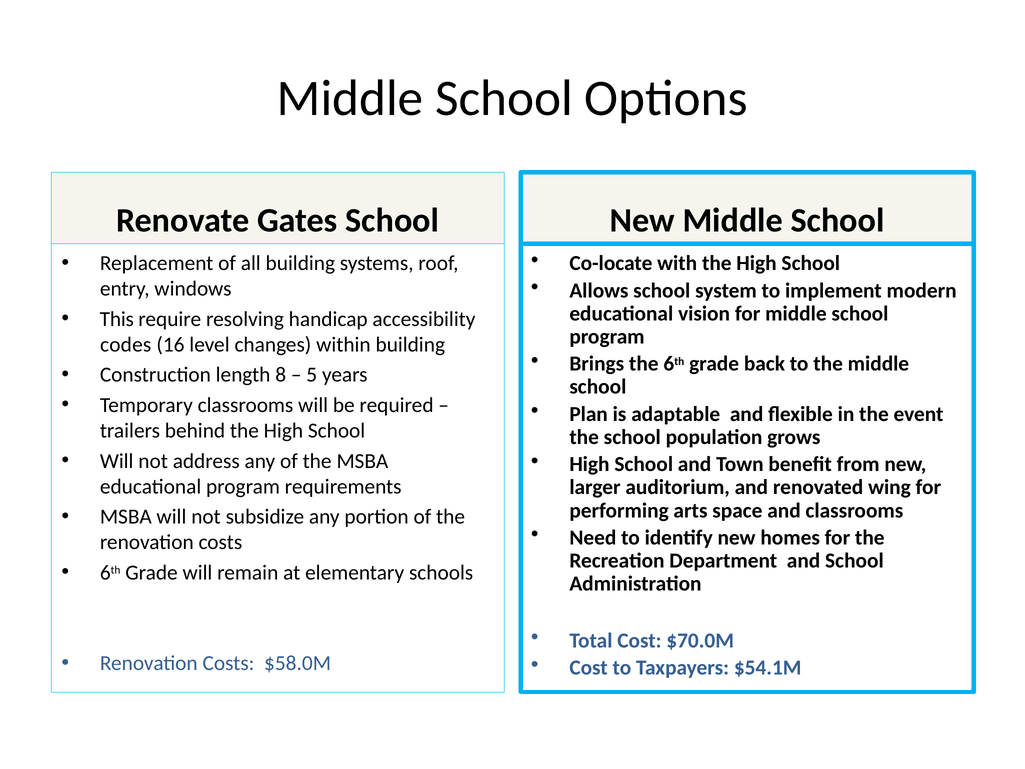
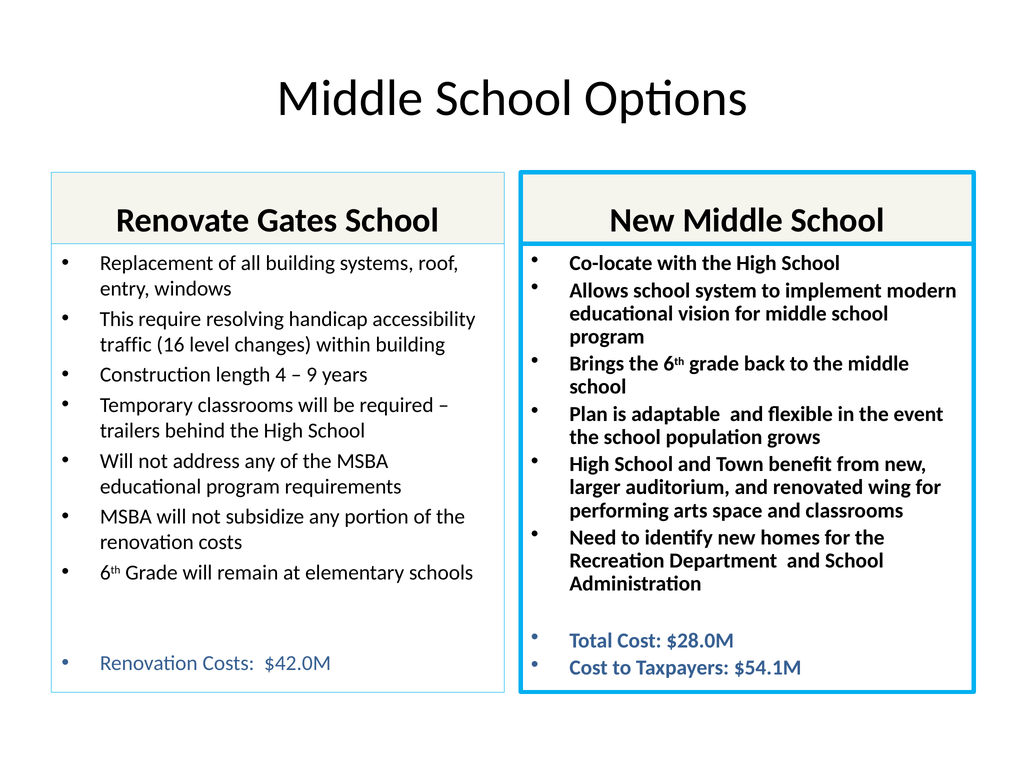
codes: codes -> traffic
8: 8 -> 4
5: 5 -> 9
$70.0M: $70.0M -> $28.0M
$58.0M: $58.0M -> $42.0M
